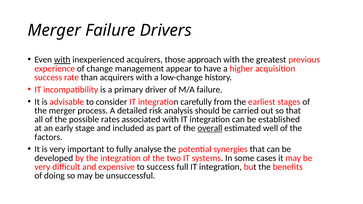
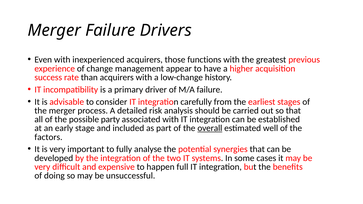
with at (62, 60) underline: present -> none
approach: approach -> functions
rates: rates -> party
to success: success -> happen
